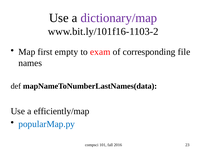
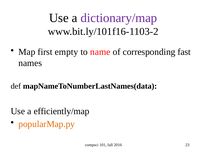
exam: exam -> name
file: file -> fast
popularMap.py colour: blue -> orange
